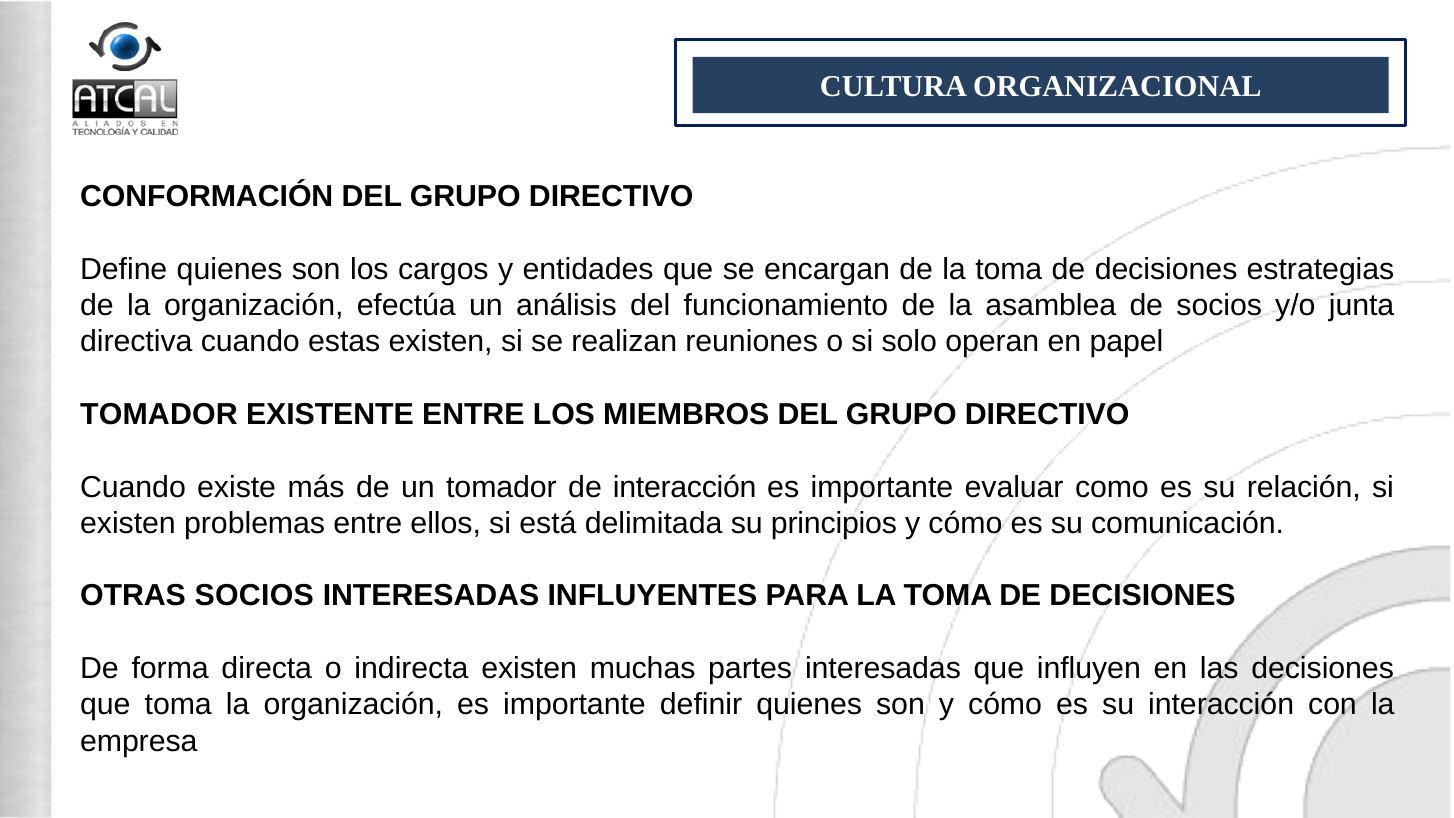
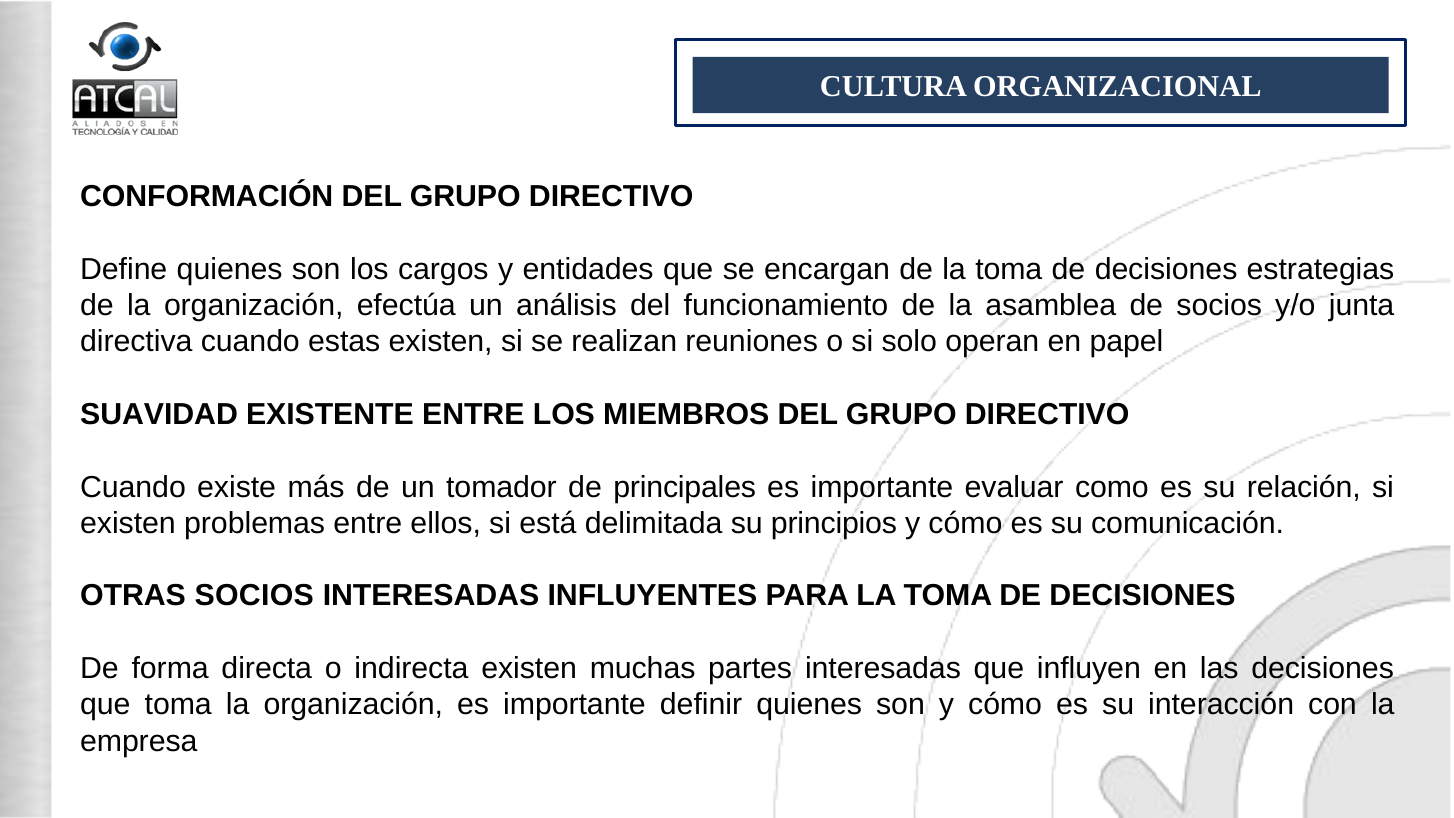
TOMADOR at (159, 414): TOMADOR -> SUAVIDAD
de interacción: interacción -> principales
